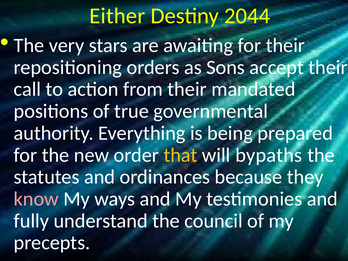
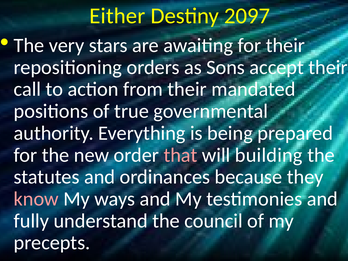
2044: 2044 -> 2097
that colour: yellow -> pink
bypaths: bypaths -> building
